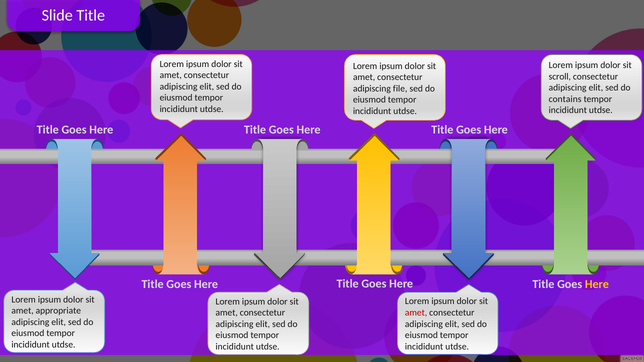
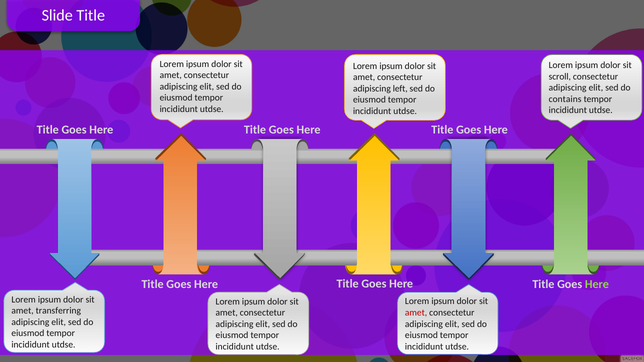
file: file -> left
Here at (597, 284) colour: yellow -> light green
appropriate: appropriate -> transferring
